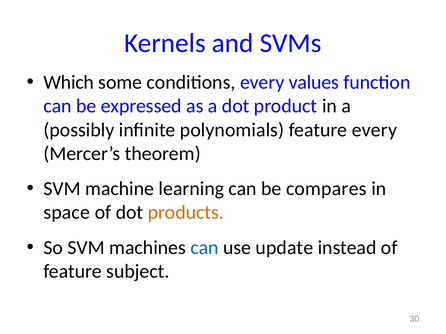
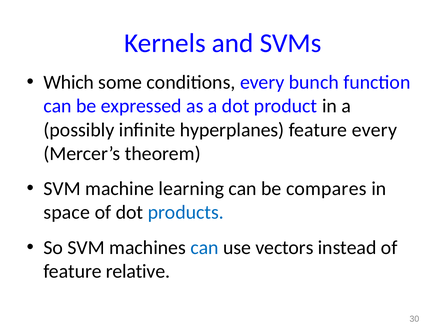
values: values -> bunch
polynomials: polynomials -> hyperplanes
products colour: orange -> blue
update: update -> vectors
subject: subject -> relative
